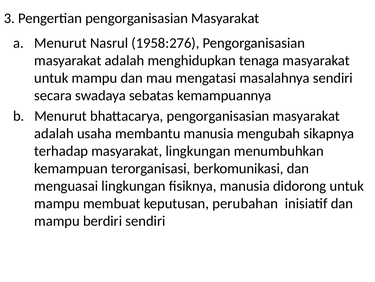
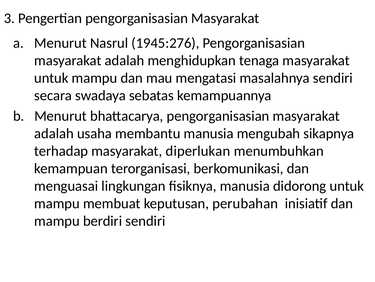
1958:276: 1958:276 -> 1945:276
masyarakat lingkungan: lingkungan -> diperlukan
